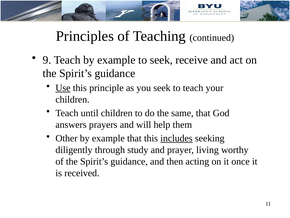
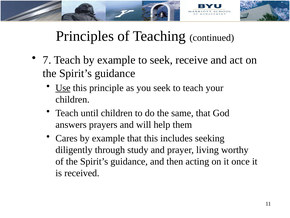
9: 9 -> 7
Other: Other -> Cares
includes underline: present -> none
